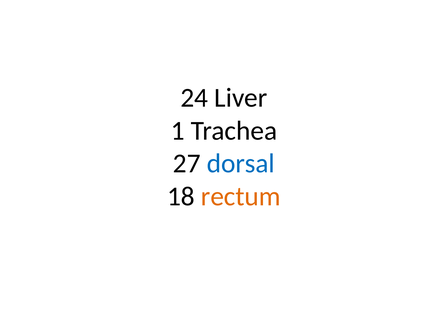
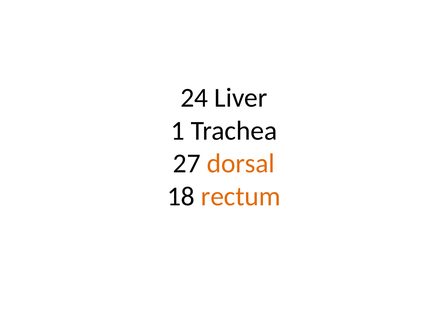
dorsal colour: blue -> orange
